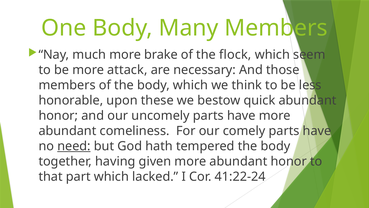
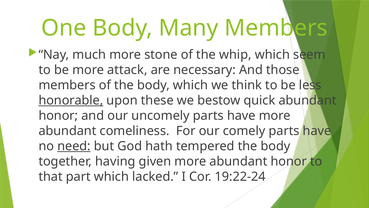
brake: brake -> stone
flock: flock -> whip
honorable underline: none -> present
41:22-24: 41:22-24 -> 19:22-24
